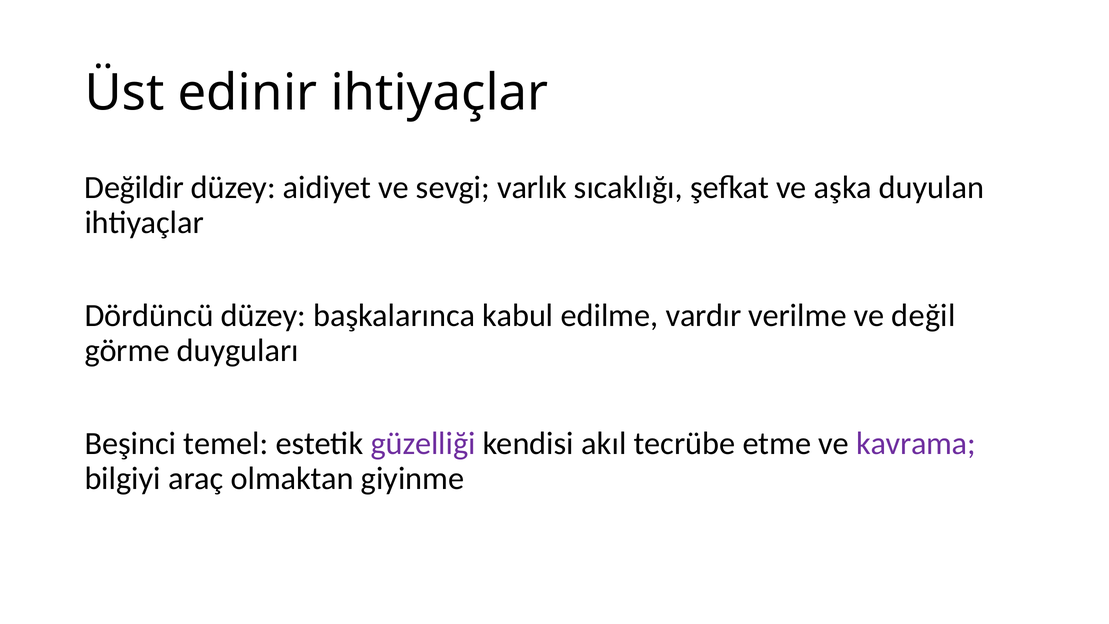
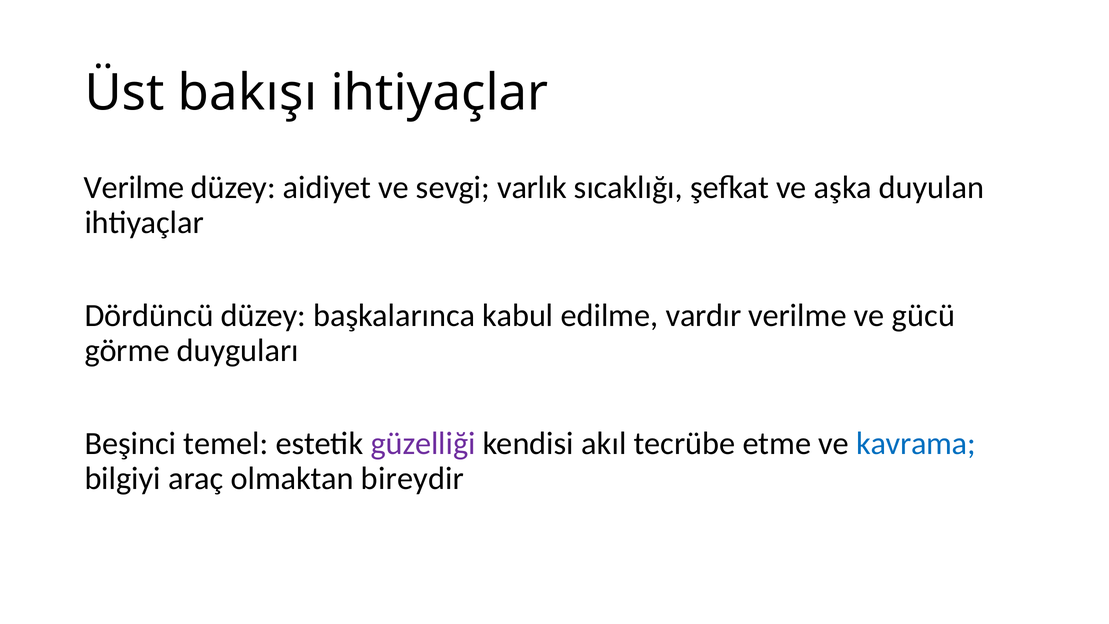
edinir: edinir -> bakışı
Değildir at (134, 188): Değildir -> Verilme
değil: değil -> gücü
kavrama colour: purple -> blue
giyinme: giyinme -> bireydir
